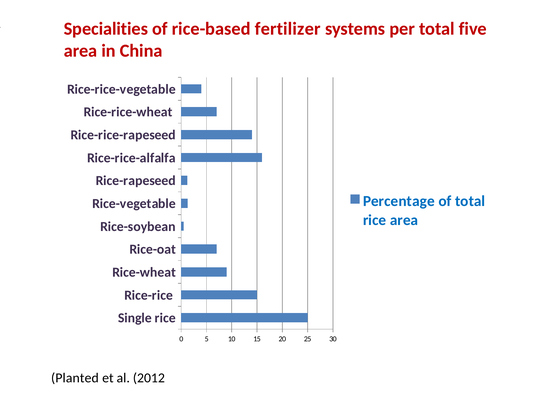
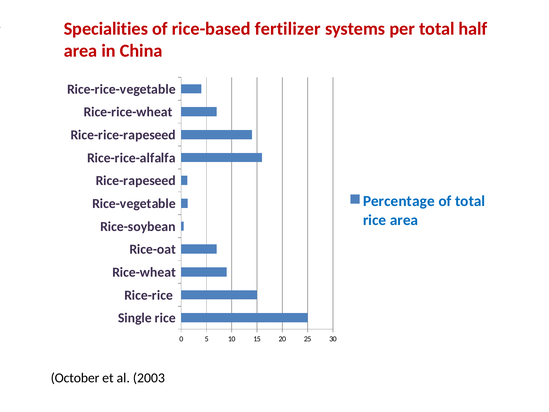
five: five -> half
Planted: Planted -> October
2012: 2012 -> 2003
